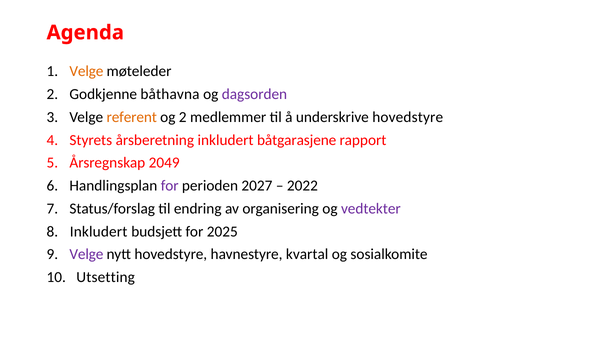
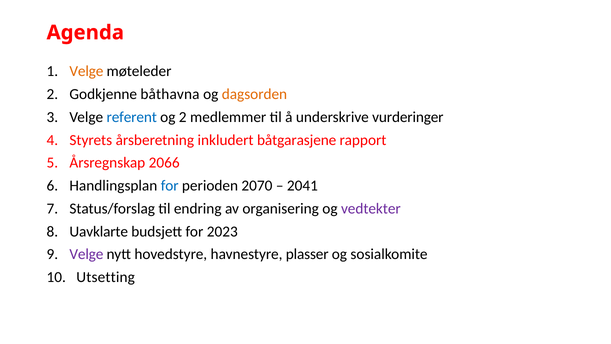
dagsorden colour: purple -> orange
referent colour: orange -> blue
underskrive hovedstyre: hovedstyre -> vurderinger
2049: 2049 -> 2066
for at (170, 186) colour: purple -> blue
2027: 2027 -> 2070
2022: 2022 -> 2041
Inkludert at (99, 231): Inkludert -> Uavklarte
2025: 2025 -> 2023
kvartal: kvartal -> plasser
